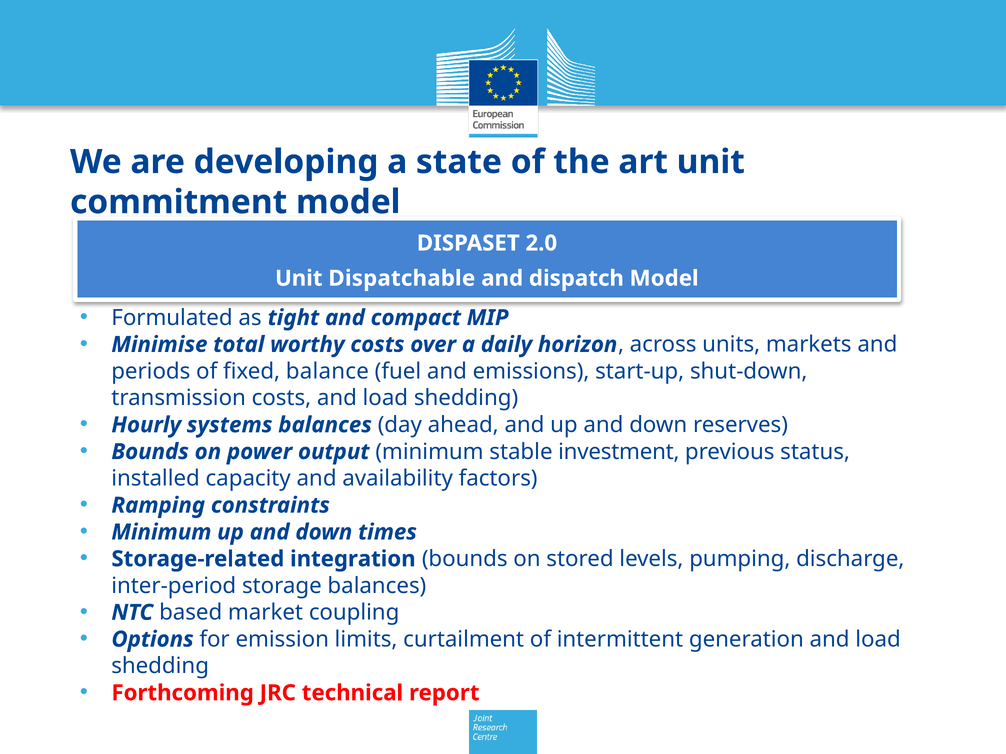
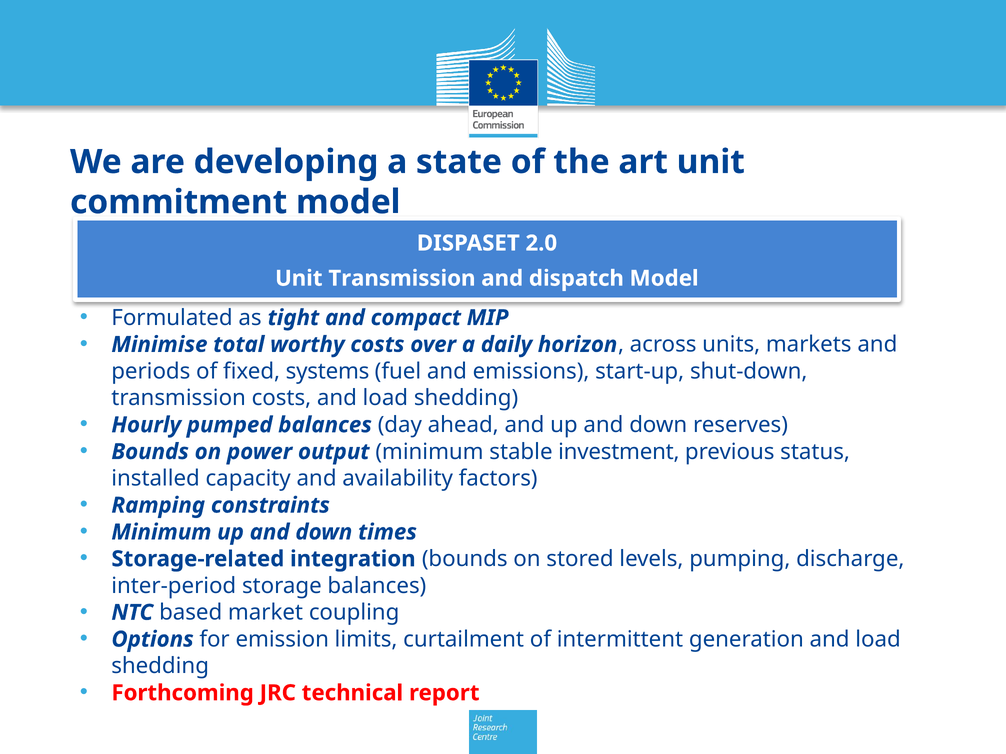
Unit Dispatchable: Dispatchable -> Transmission
balance: balance -> systems
systems: systems -> pumped
